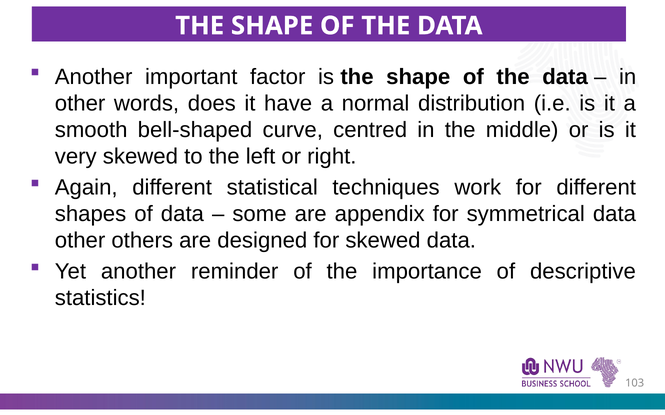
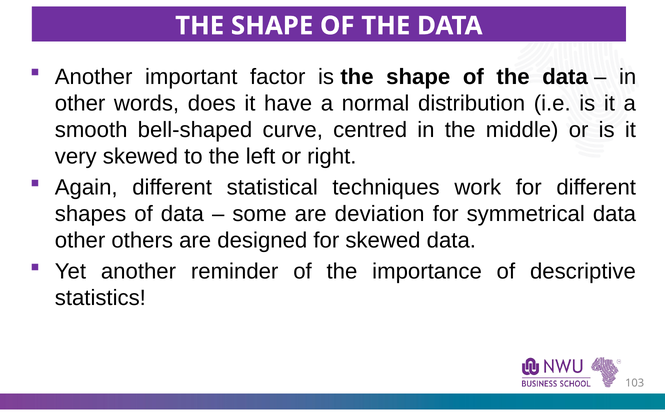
appendix: appendix -> deviation
